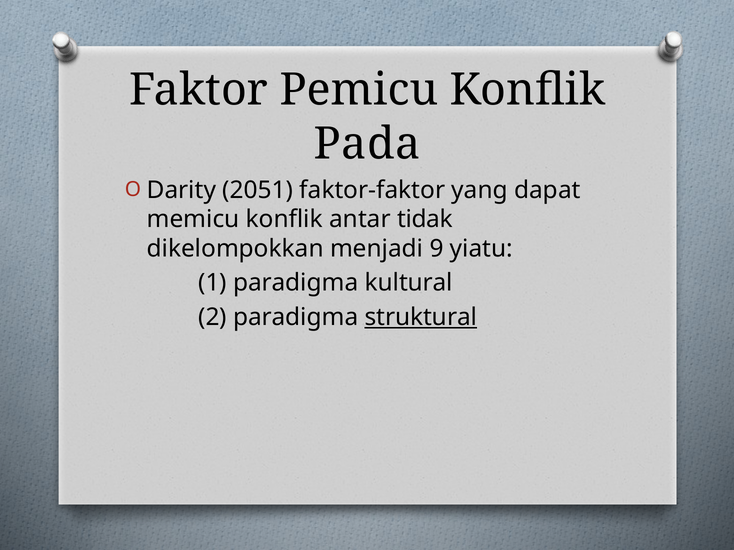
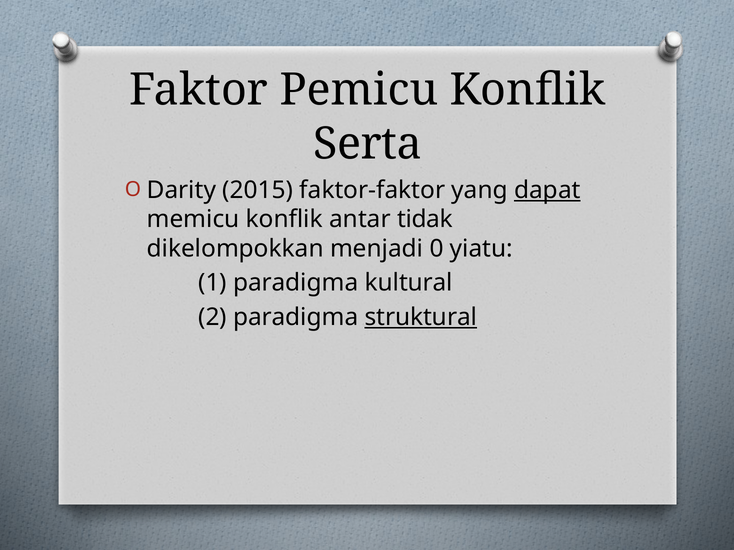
Pada: Pada -> Serta
2051: 2051 -> 2015
dapat underline: none -> present
9: 9 -> 0
